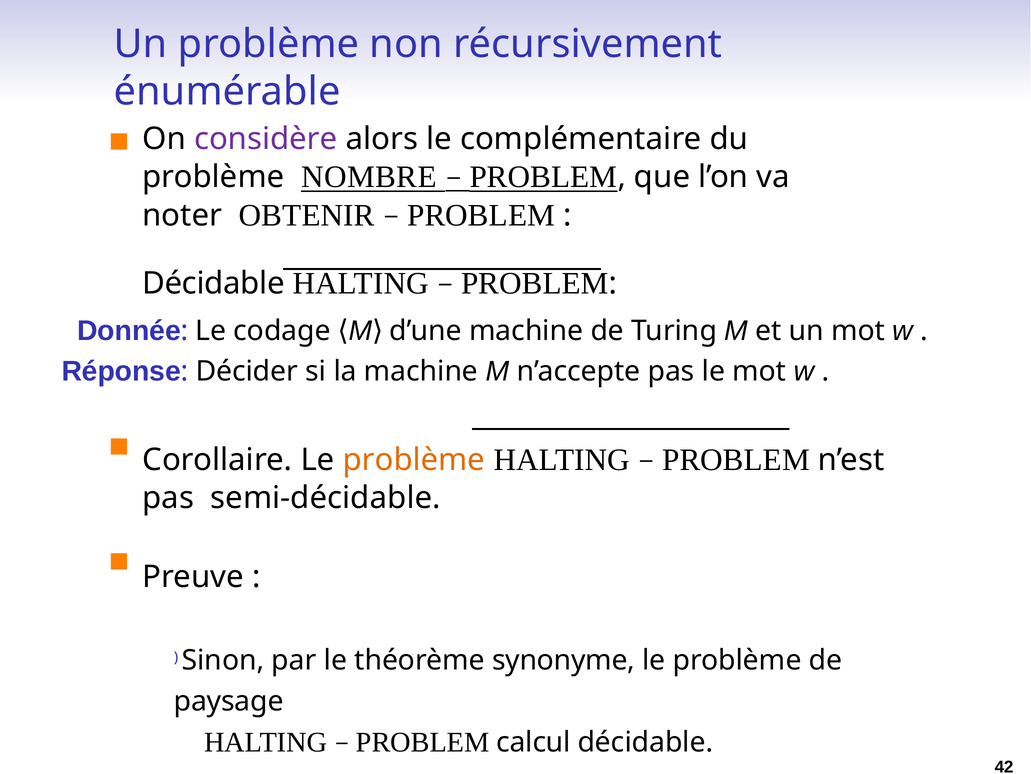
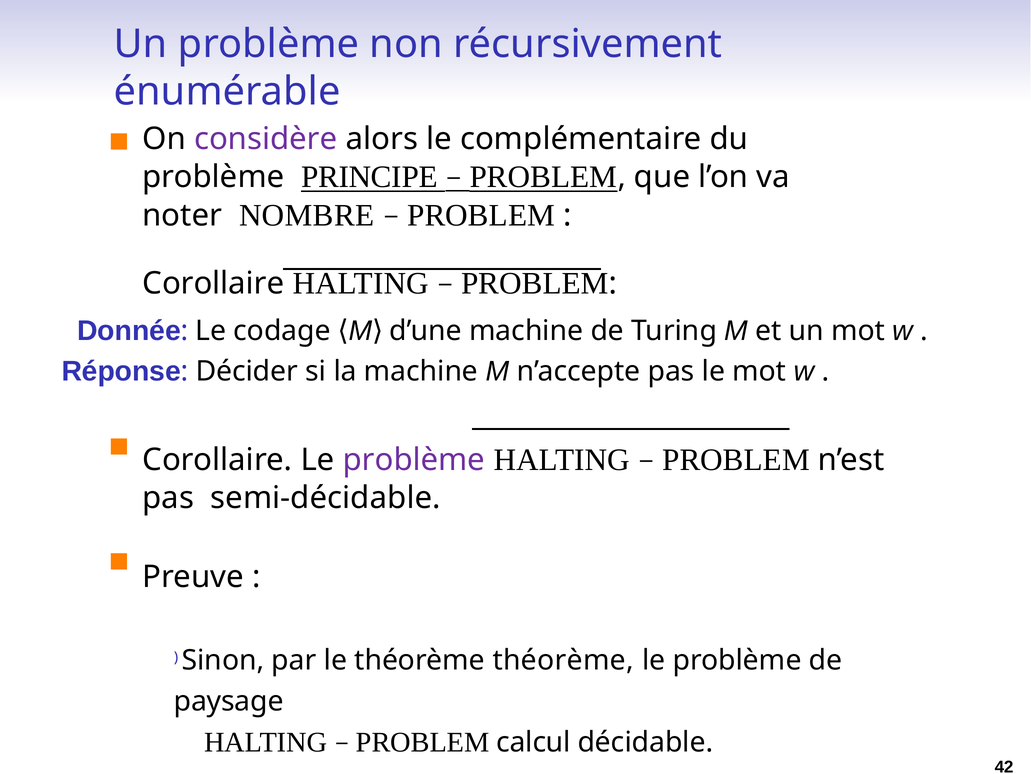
NOMBRE: NOMBRE -> PRINCIPE
OBTENIR: OBTENIR -> NOMBRE
Décidable at (213, 283): Décidable -> Corollaire
problème at (414, 460) colour: orange -> purple
théorème synonyme: synonyme -> théorème
